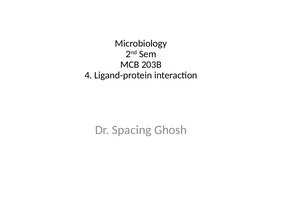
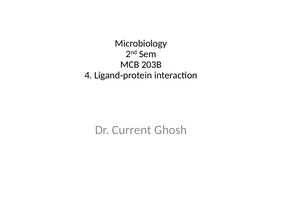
Spacing: Spacing -> Current
